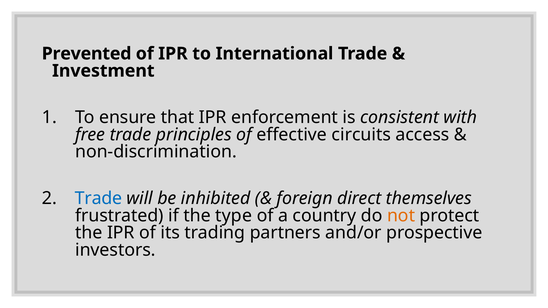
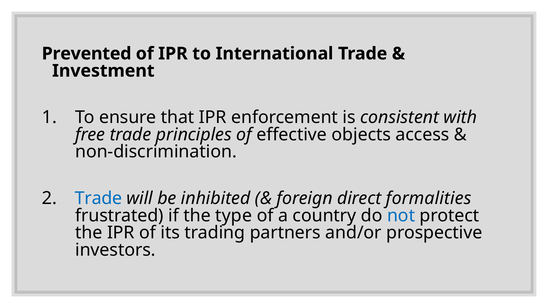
circuits: circuits -> objects
themselves: themselves -> formalities
not colour: orange -> blue
